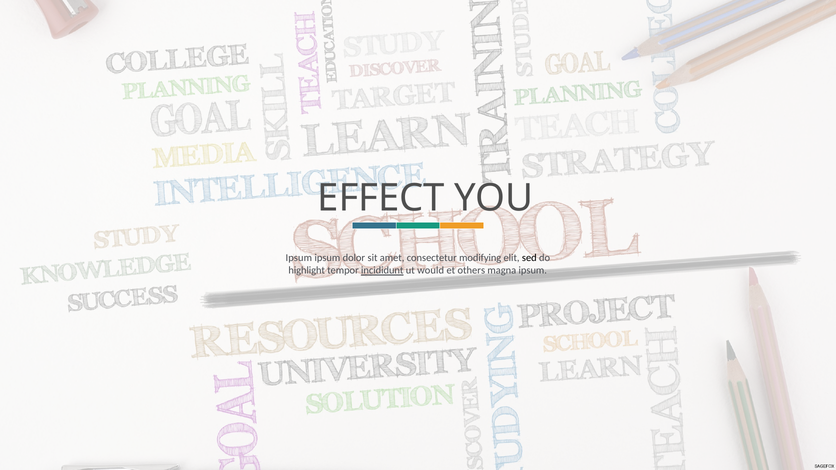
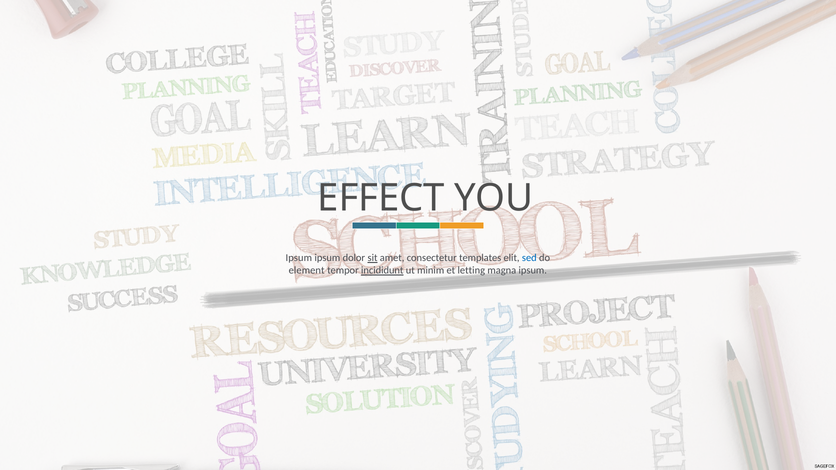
sit underline: none -> present
modifying: modifying -> templates
sed colour: black -> blue
highlight: highlight -> element
would: would -> minim
others: others -> letting
